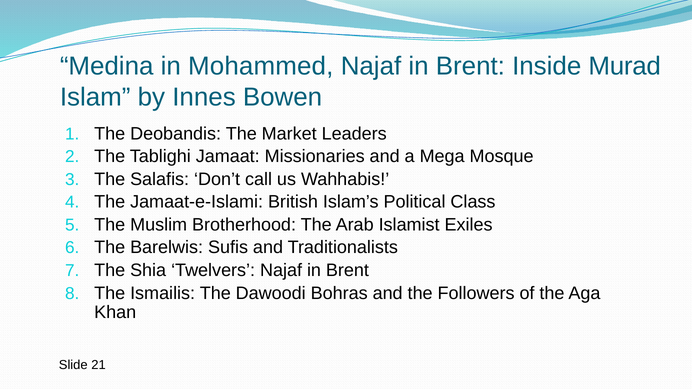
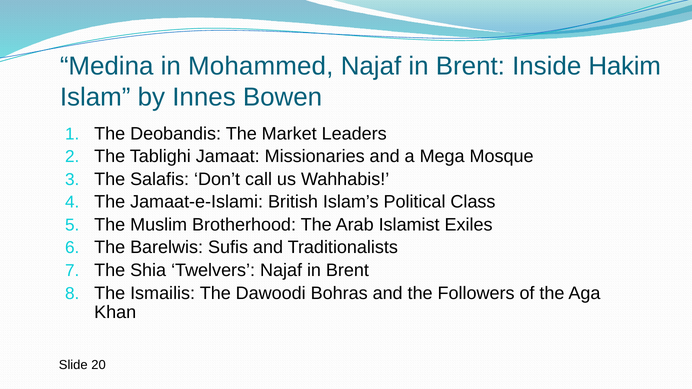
Murad: Murad -> Hakim
21: 21 -> 20
